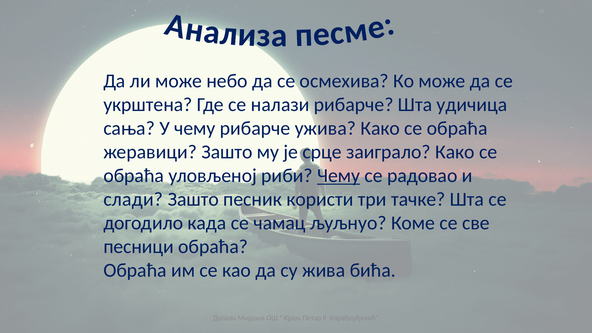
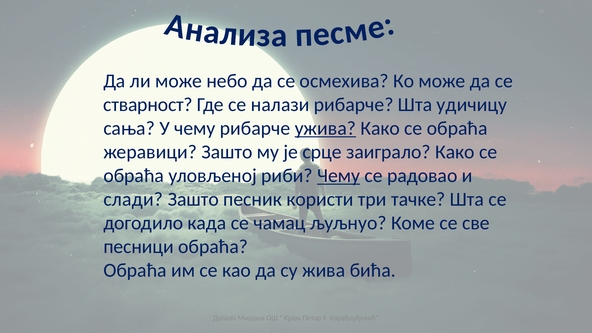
укрштена: укрштена -> стварност
удичица: удичица -> удичицу
ужива underline: none -> present
